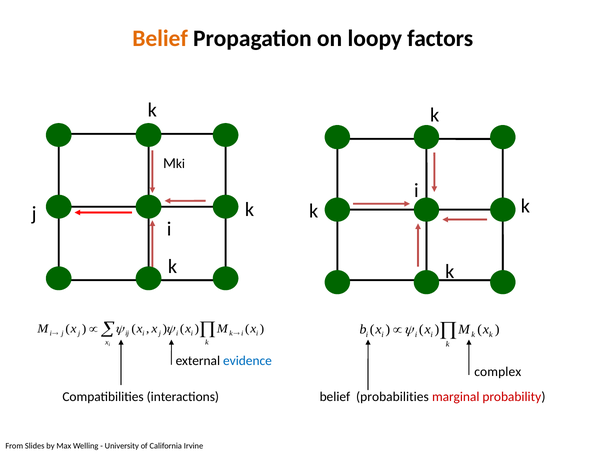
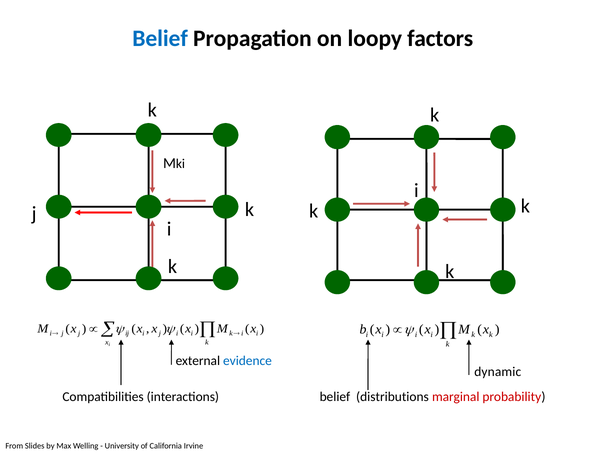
Belief at (160, 39) colour: orange -> blue
complex: complex -> dynamic
probabilities: probabilities -> distributions
